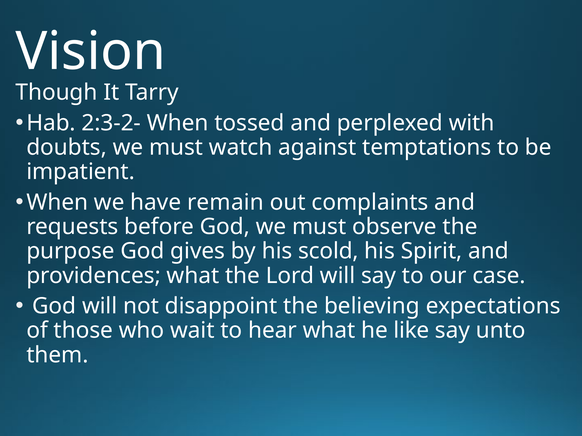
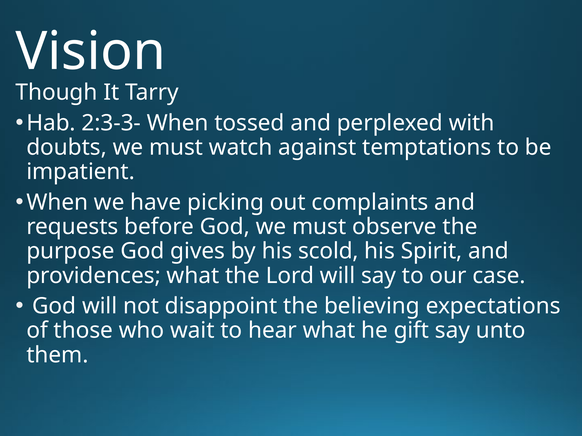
2:3-2-: 2:3-2- -> 2:3-3-
remain: remain -> picking
like: like -> gift
